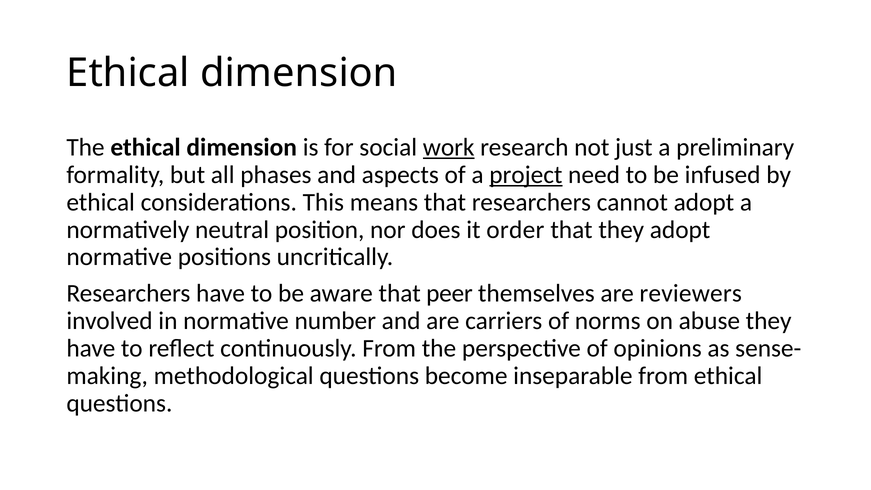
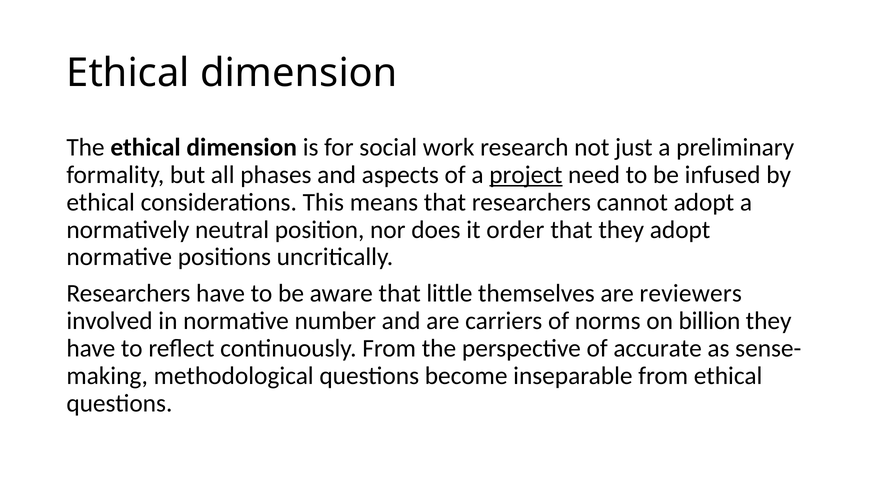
work underline: present -> none
peer: peer -> little
abuse: abuse -> billion
opinions: opinions -> accurate
